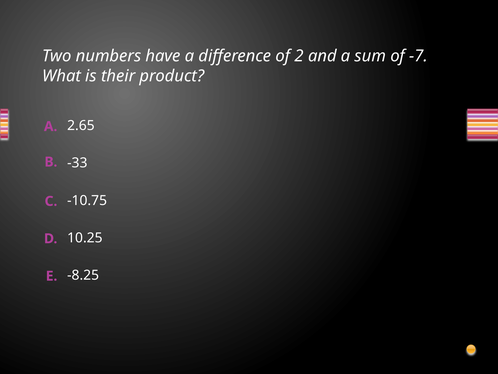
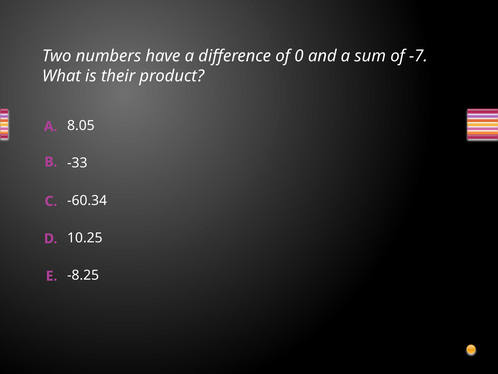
2: 2 -> 0
2.65: 2.65 -> 8.05
-10.75: -10.75 -> -60.34
